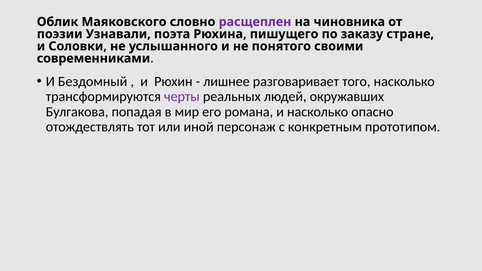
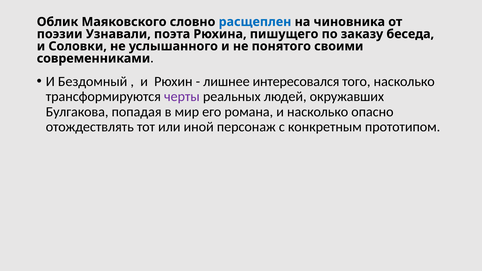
расщеплен colour: purple -> blue
стране: стране -> беседа
разговаривает: разговаривает -> интересовался
